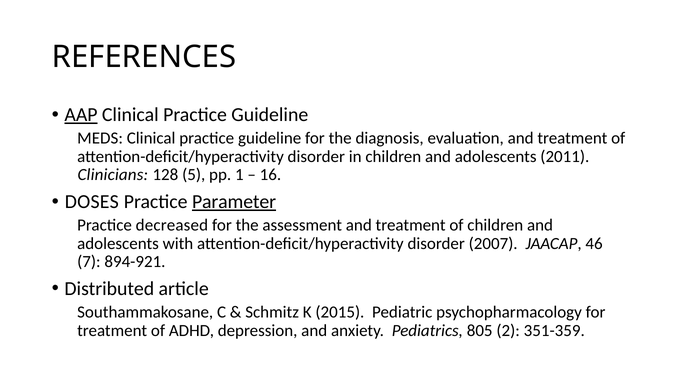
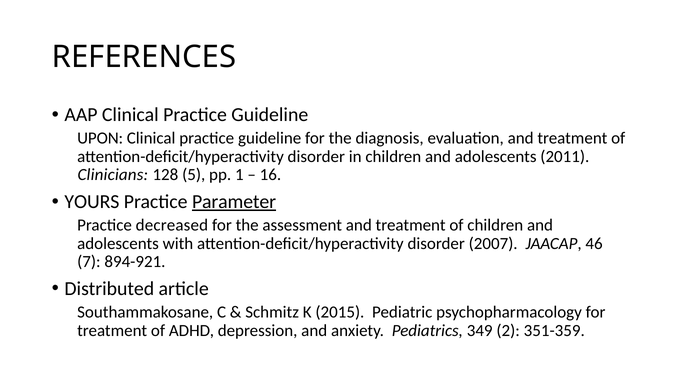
AAP underline: present -> none
MEDS: MEDS -> UPON
DOSES: DOSES -> YOURS
805: 805 -> 349
